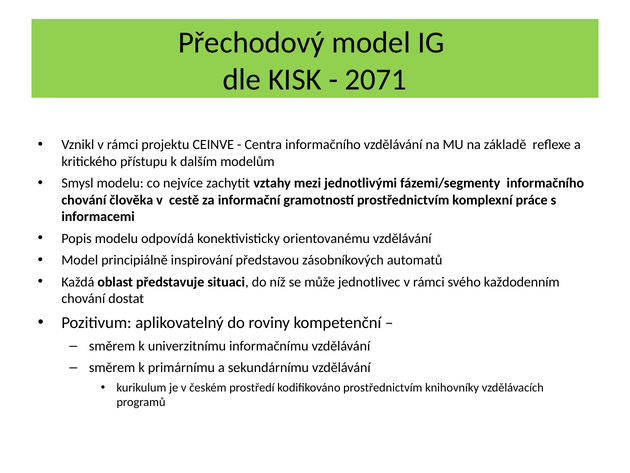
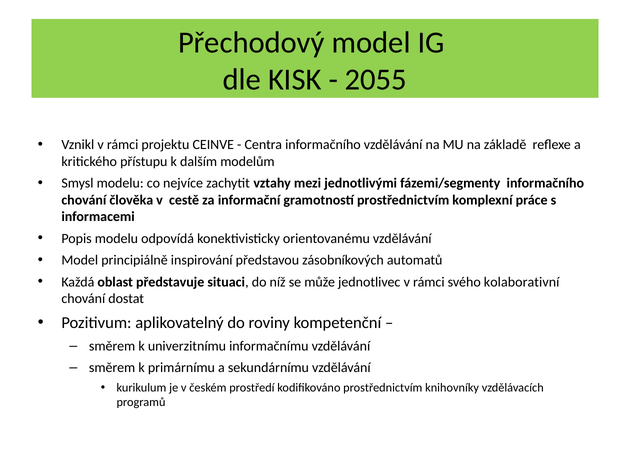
2071: 2071 -> 2055
každodenním: každodenním -> kolaborativní
